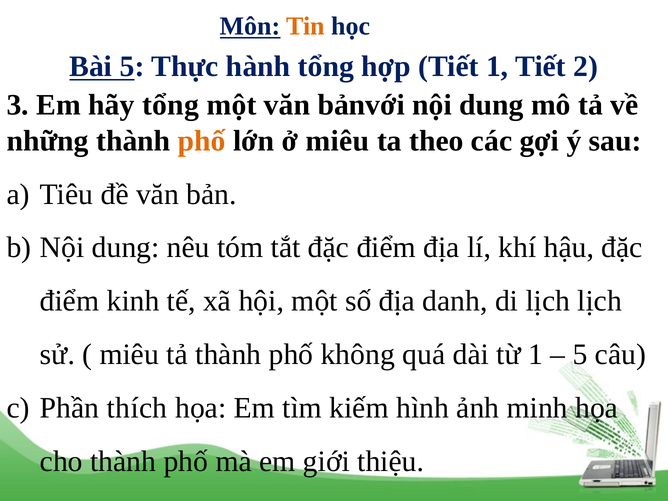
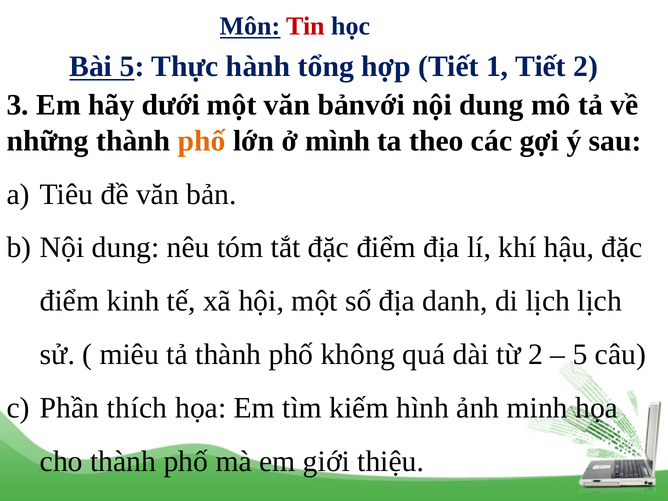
Tin colour: orange -> red
hãy tổng: tổng -> dưới
ở miêu: miêu -> mình
từ 1: 1 -> 2
